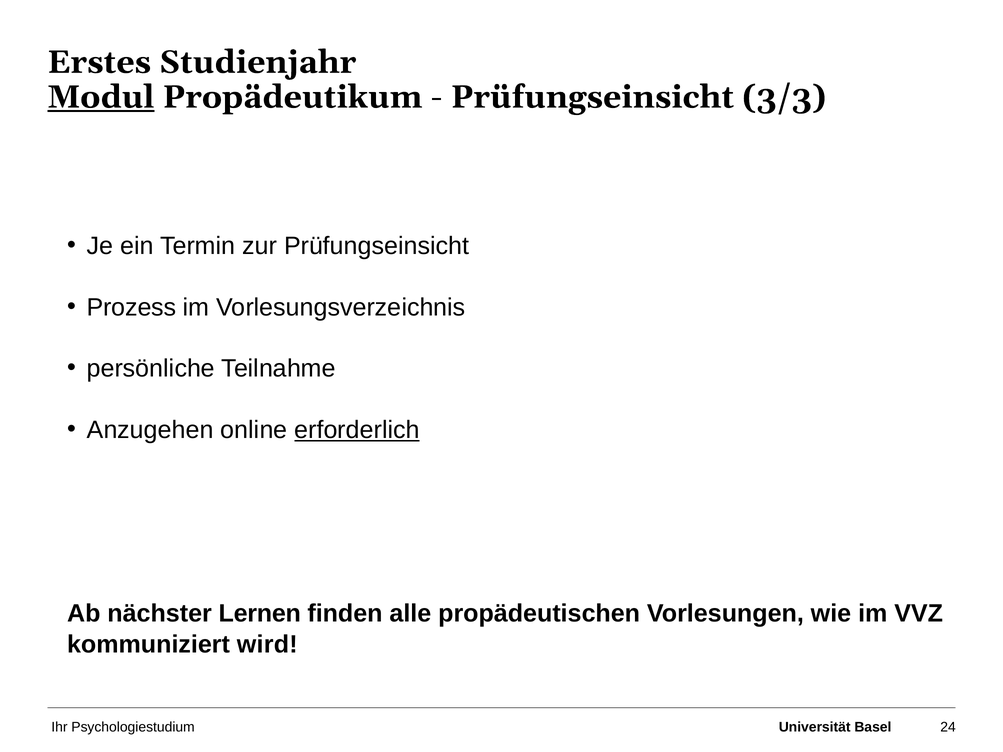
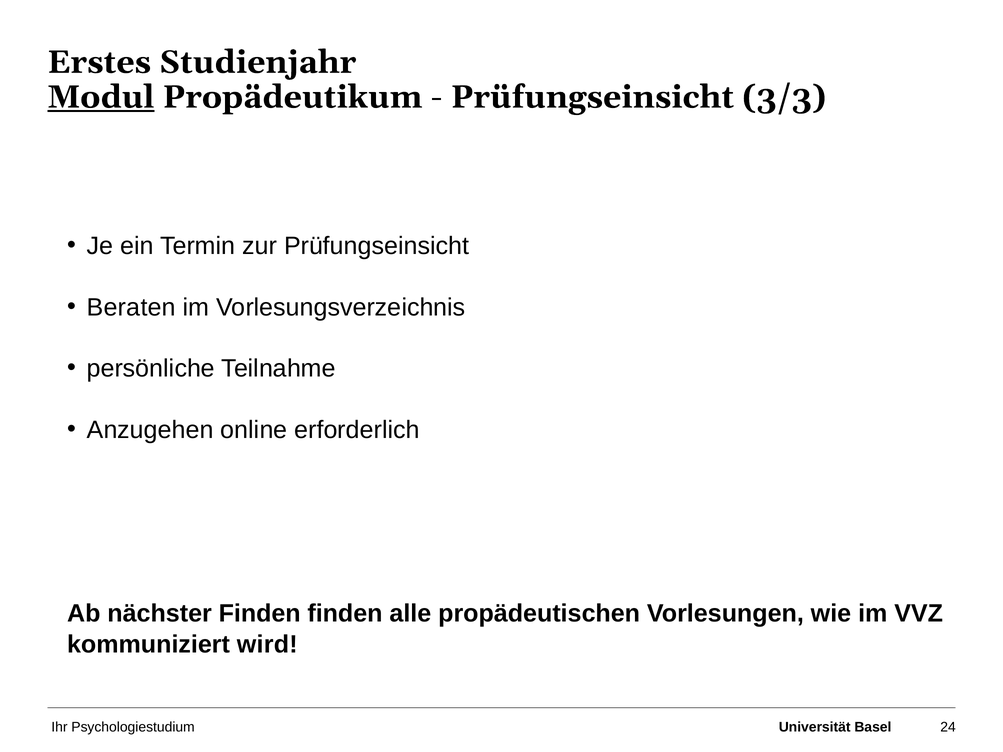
Prozess: Prozess -> Beraten
erforderlich underline: present -> none
nächster Lernen: Lernen -> Finden
